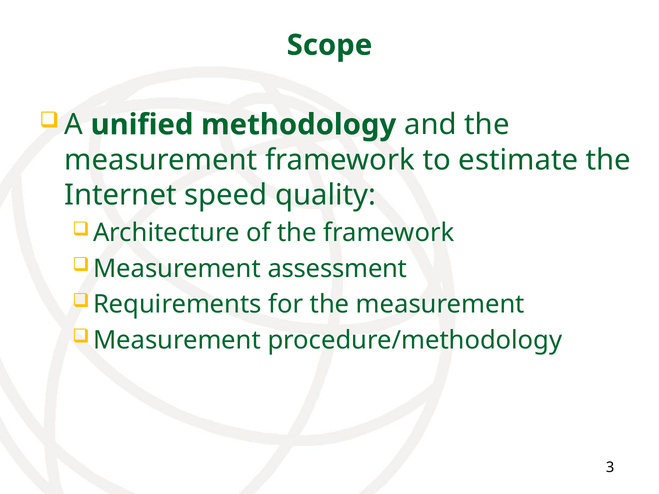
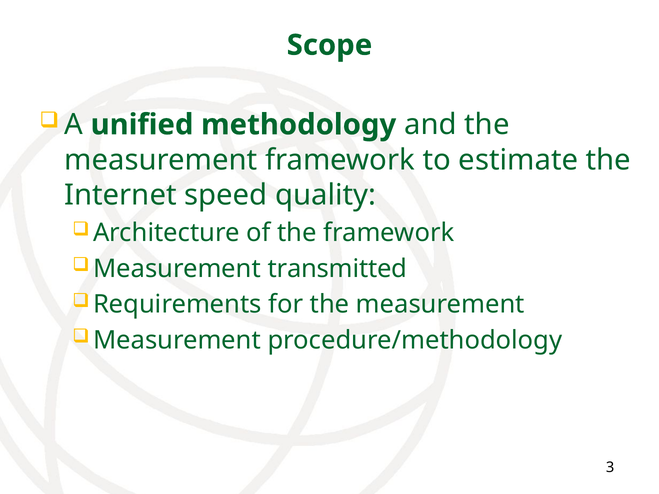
assessment: assessment -> transmitted
